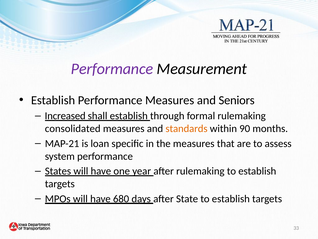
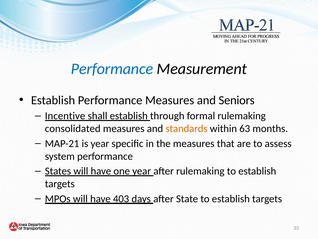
Performance at (112, 69) colour: purple -> blue
Increased: Increased -> Incentive
90: 90 -> 63
is loan: loan -> year
680: 680 -> 403
